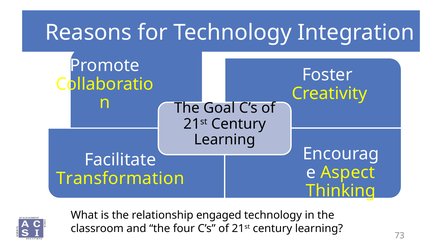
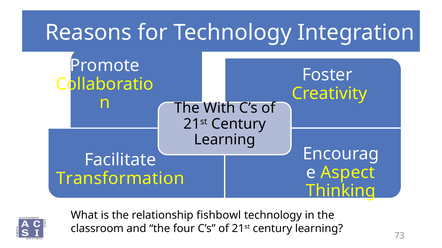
Goal: Goal -> With
engaged: engaged -> fishbowl
